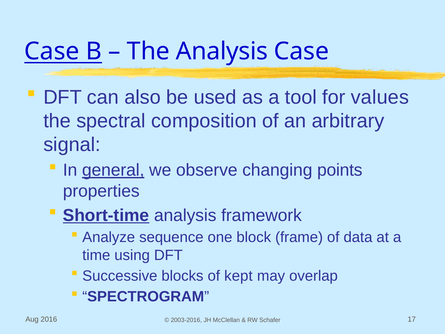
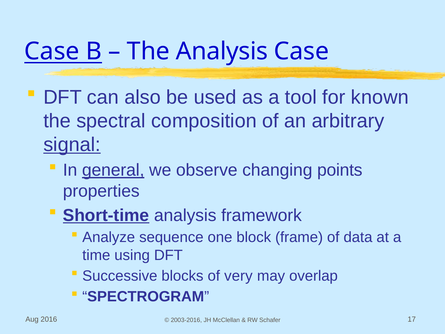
values: values -> known
signal underline: none -> present
kept: kept -> very
